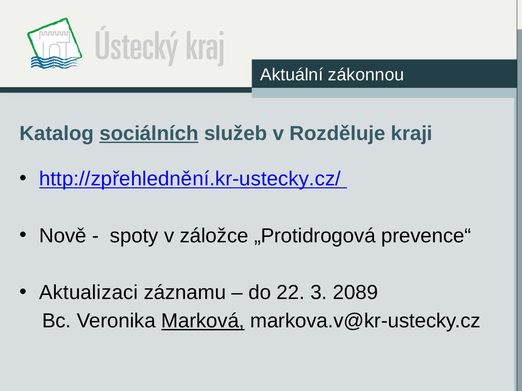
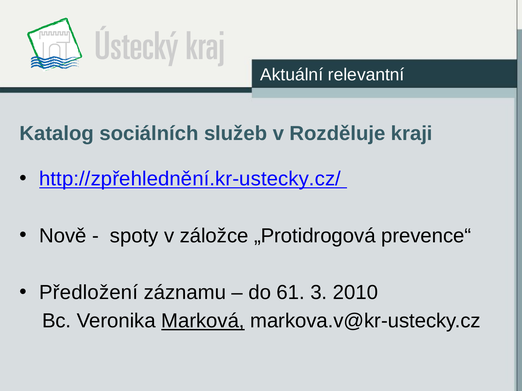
zákonnou: zákonnou -> relevantní
sociálních underline: present -> none
Aktualizaci: Aktualizaci -> Předložení
22: 22 -> 61
2089: 2089 -> 2010
